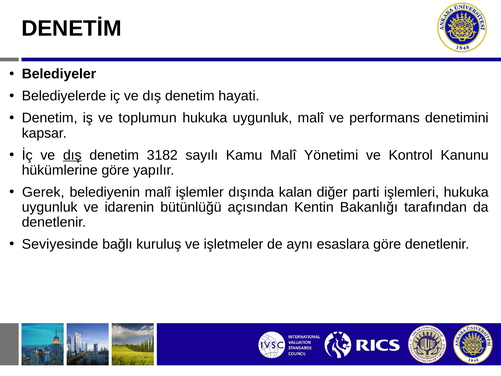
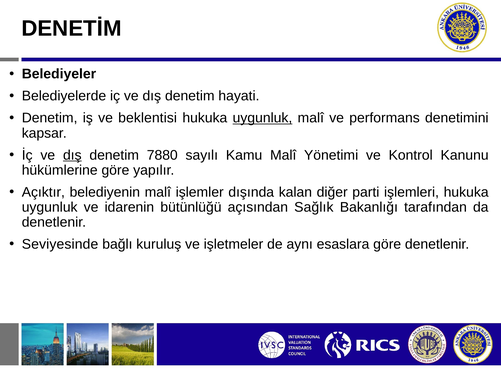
toplumun: toplumun -> beklentisi
uygunluk at (262, 118) underline: none -> present
3182: 3182 -> 7880
Gerek: Gerek -> Açıktır
Kentin: Kentin -> Sağlık
